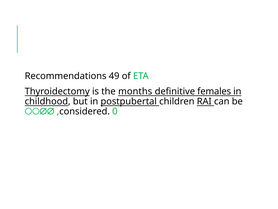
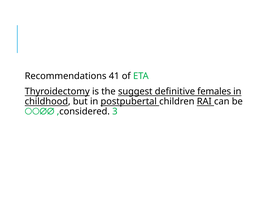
49: 49 -> 41
months: months -> suggest
0: 0 -> 3
